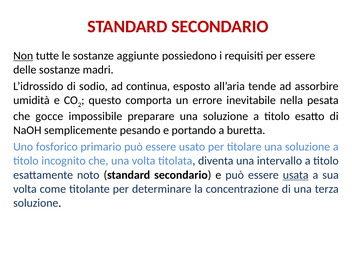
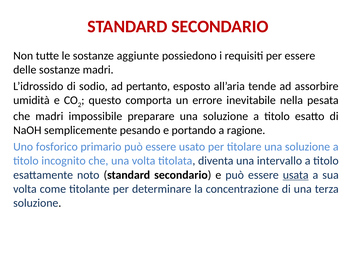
Non underline: present -> none
continua: continua -> pertanto
che gocce: gocce -> madri
buretta: buretta -> ragione
